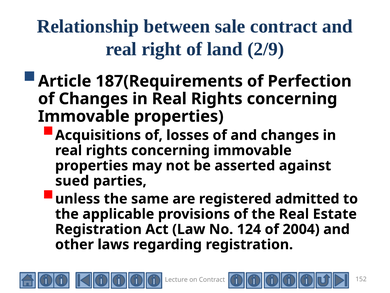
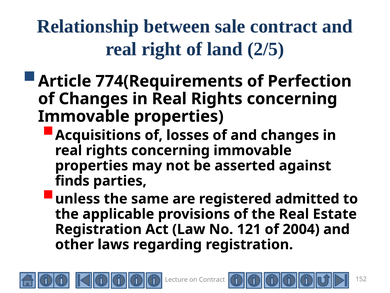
2/9: 2/9 -> 2/5
187(Requirements: 187(Requirements -> 774(Requirements
sued: sued -> finds
124: 124 -> 121
